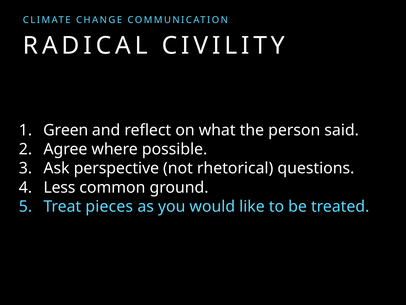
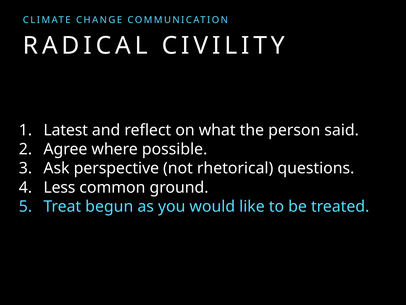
Green: Green -> Latest
pieces: pieces -> begun
